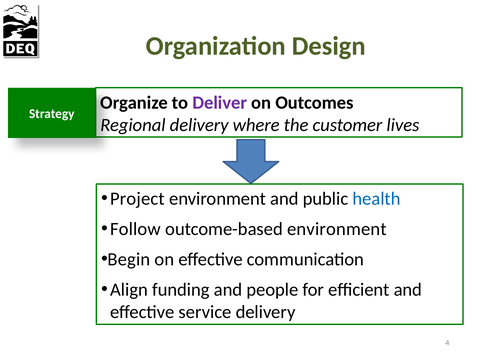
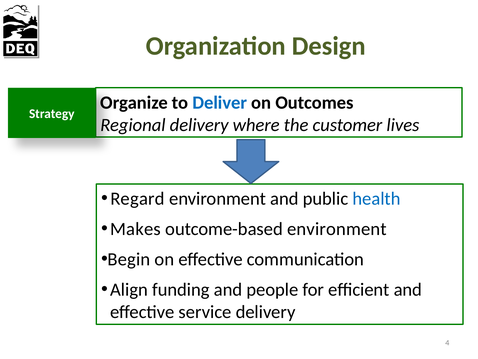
Deliver colour: purple -> blue
Project: Project -> Regard
Follow: Follow -> Makes
